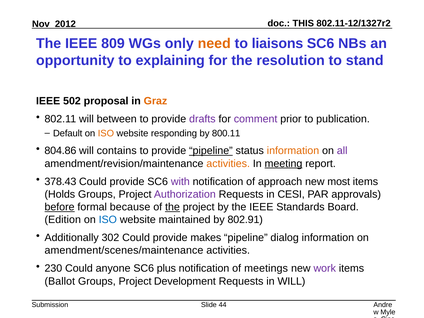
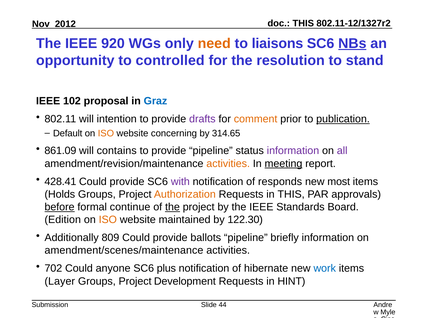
809: 809 -> 920
NBs underline: none -> present
explaining: explaining -> controlled
502: 502 -> 102
Graz colour: orange -> blue
between: between -> intention
comment colour: purple -> orange
publication underline: none -> present
responding: responding -> concerning
800.11: 800.11 -> 314.65
804.86: 804.86 -> 861.09
pipeline at (211, 151) underline: present -> none
information at (293, 151) colour: orange -> purple
378.43: 378.43 -> 428.41
approach: approach -> responds
Authorization colour: purple -> orange
in CESI: CESI -> THIS
because: because -> continue
ISO at (108, 220) colour: blue -> orange
802.91: 802.91 -> 122.30
302: 302 -> 809
makes: makes -> ballots
dialog: dialog -> briefly
230: 230 -> 702
meetings: meetings -> hibernate
work colour: purple -> blue
Ballot: Ballot -> Layer
in WILL: WILL -> HINT
